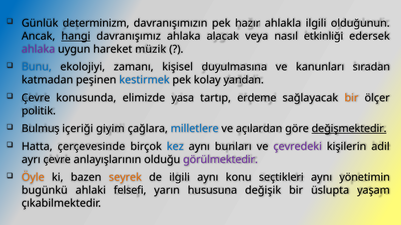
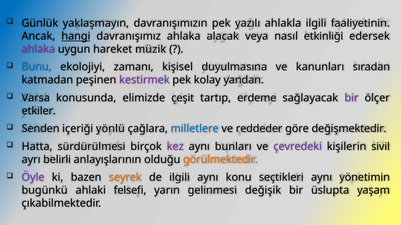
determinizm: determinizm -> yaklaşmayın
hazır: hazır -> yazılı
olduğunun: olduğunun -> faaliyetinin
kestirmek colour: blue -> purple
Çevre at (36, 98): Çevre -> Varsa
yasa: yasa -> çeşit
bir at (351, 98) colour: orange -> purple
politik: politik -> etkiler
Bulmuş: Bulmuş -> Senden
giyim: giyim -> yönlü
açılardan: açılardan -> reddeder
değişmektedir underline: present -> none
çerçevesinde: çerçevesinde -> sürdürülmesi
kez colour: blue -> purple
adil: adil -> sivil
ayrı çevre: çevre -> belirli
görülmektedir colour: purple -> orange
Öyle colour: orange -> purple
hususuna: hususuna -> gelinmesi
